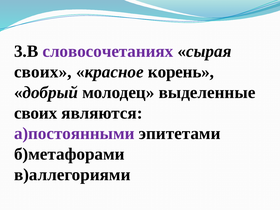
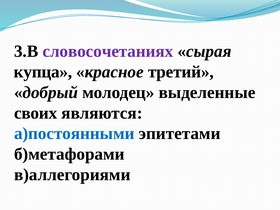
своих at (43, 72): своих -> купца
корень: корень -> третий
а)постоянными colour: purple -> blue
